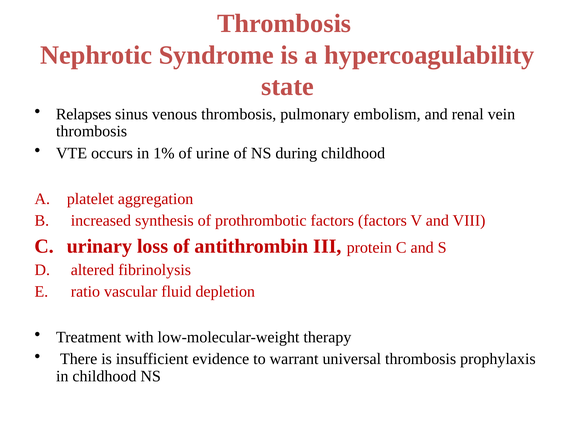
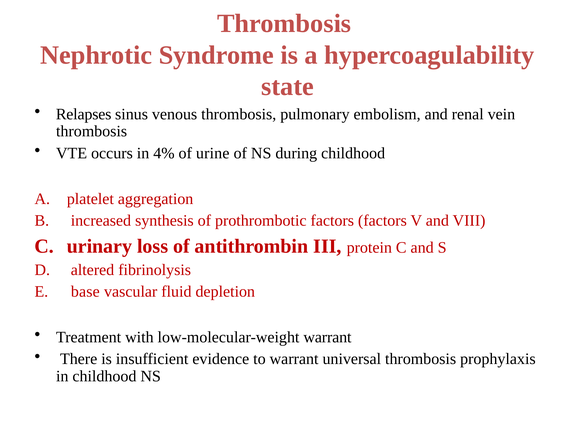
1%: 1% -> 4%
ratio: ratio -> base
low-molecular-weight therapy: therapy -> warrant
